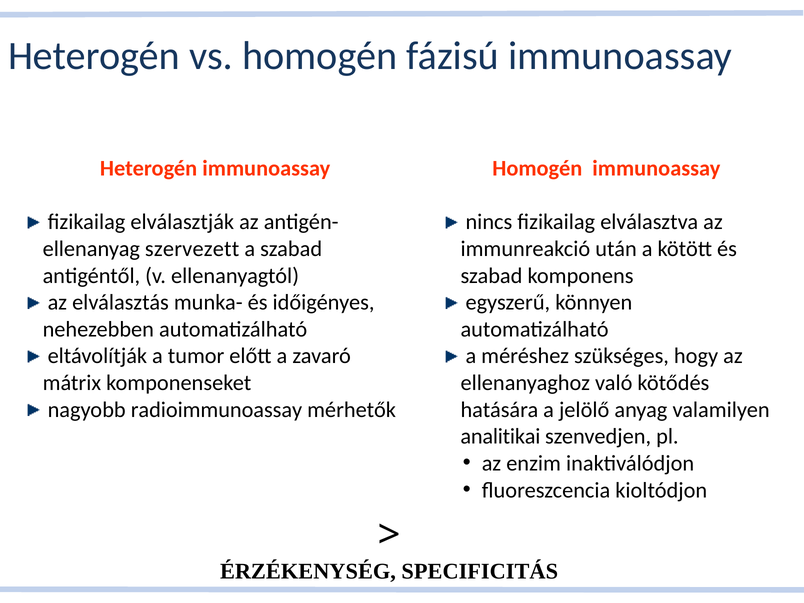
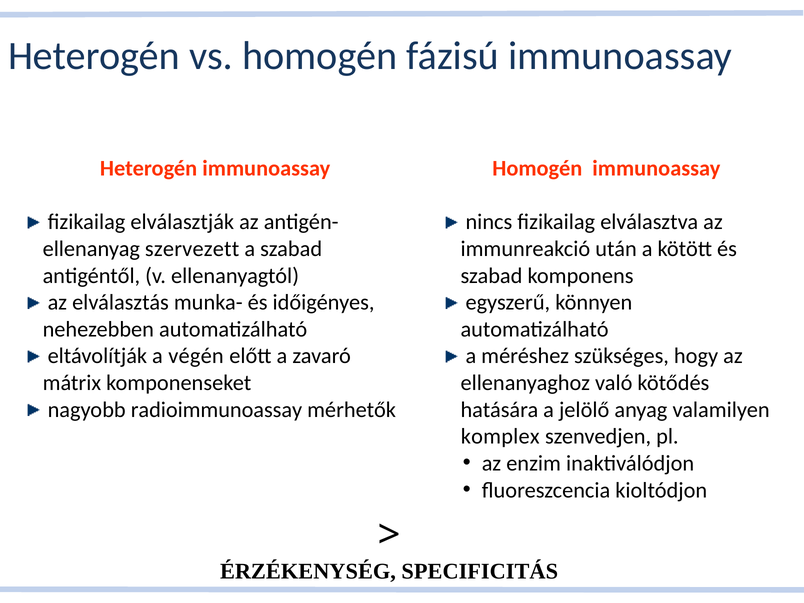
tumor: tumor -> végén
analitikai: analitikai -> komplex
